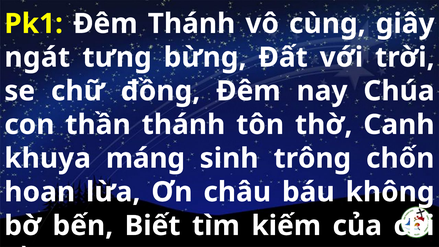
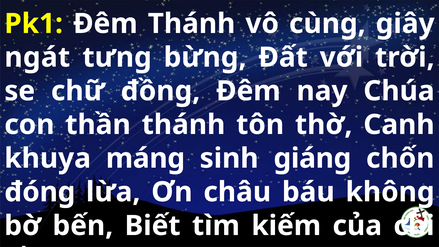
trông: trông -> giáng
hoan: hoan -> đóng
